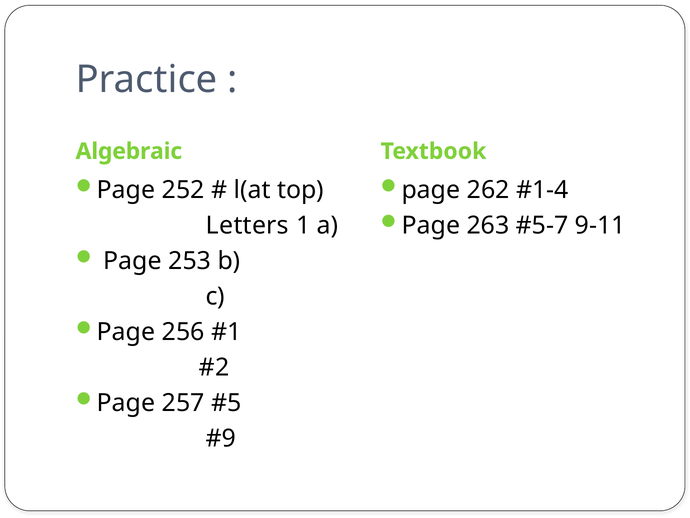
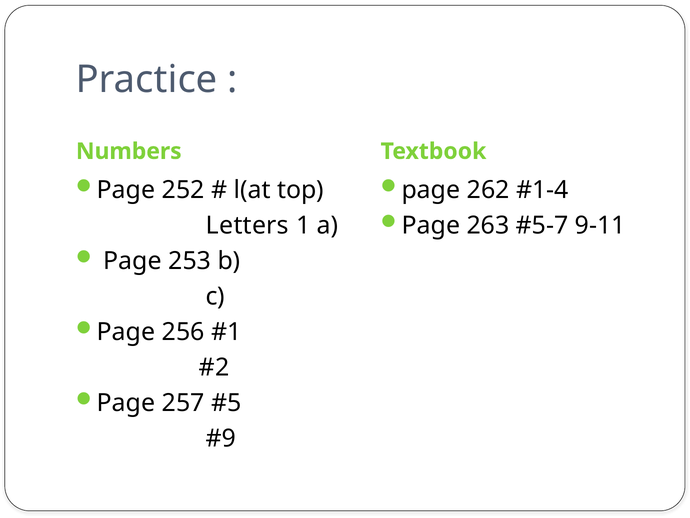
Algebraic: Algebraic -> Numbers
